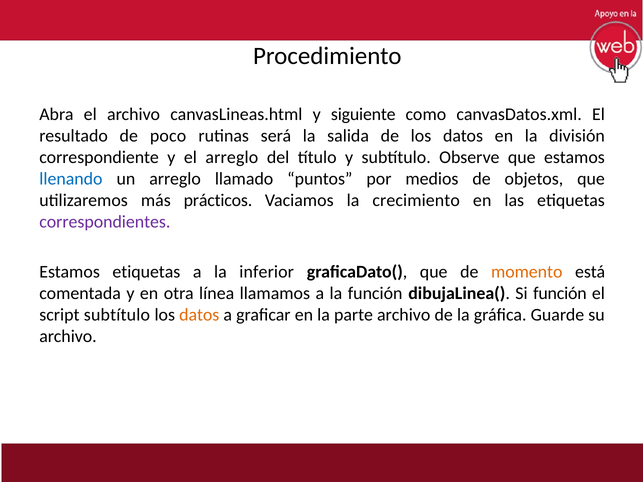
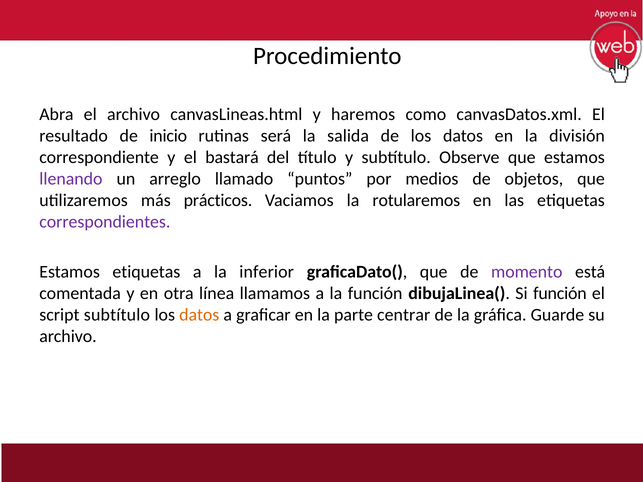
siguiente: siguiente -> haremos
poco: poco -> inicio
el arreglo: arreglo -> bastará
llenando colour: blue -> purple
crecimiento: crecimiento -> rotularemos
momento colour: orange -> purple
parte archivo: archivo -> centrar
